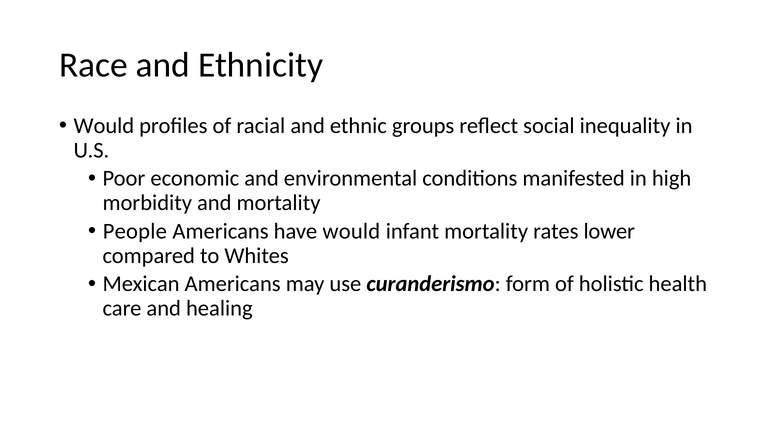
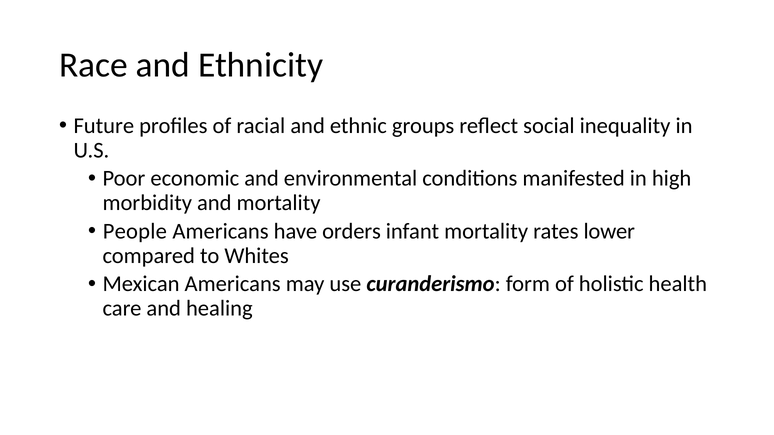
Would at (104, 126): Would -> Future
have would: would -> orders
